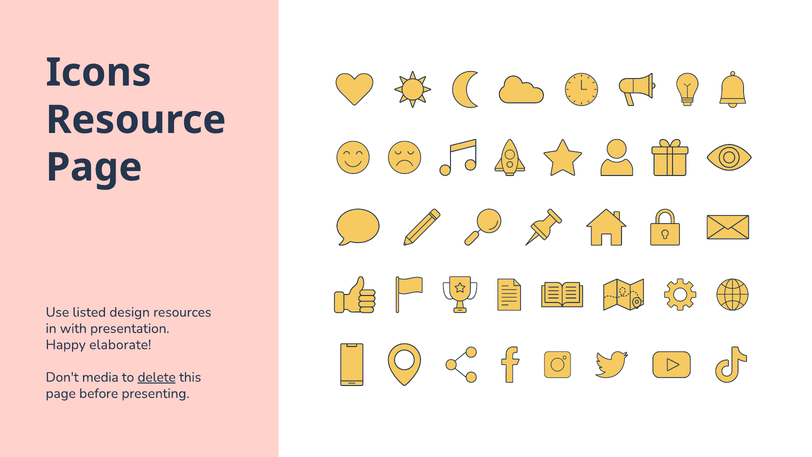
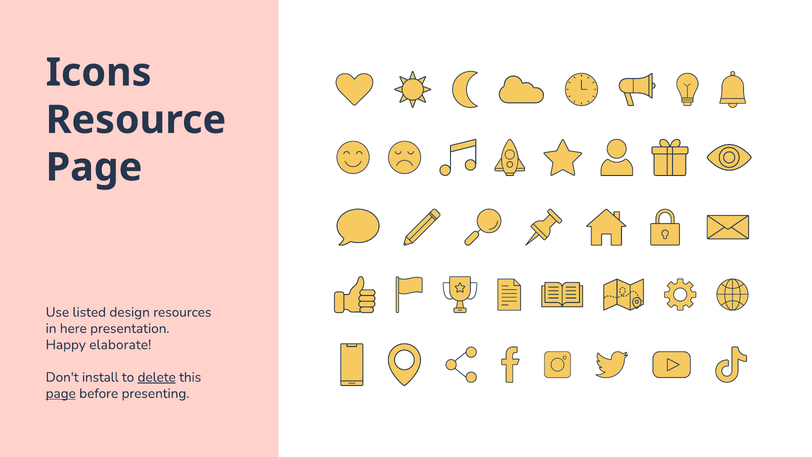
with: with -> here
media: media -> install
page at (61, 393) underline: none -> present
